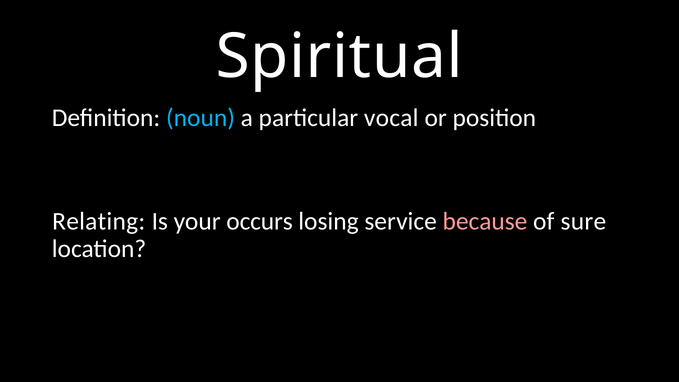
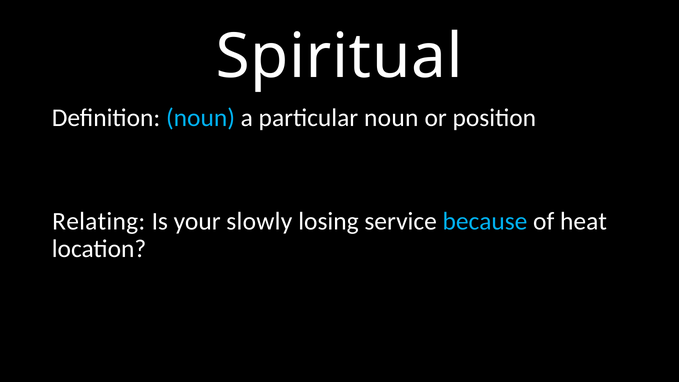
particular vocal: vocal -> noun
occurs: occurs -> slowly
because colour: pink -> light blue
sure: sure -> heat
